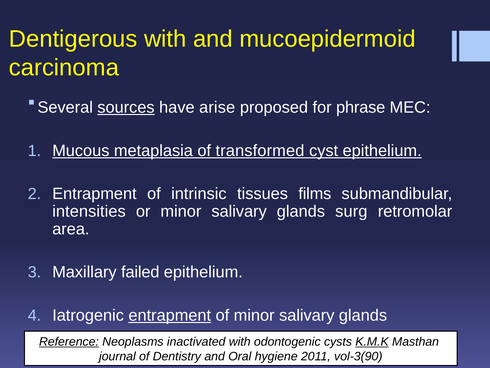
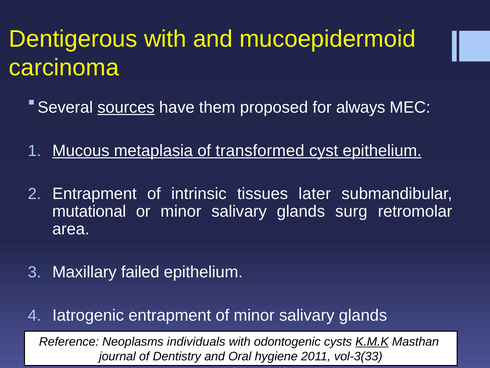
arise: arise -> them
phrase: phrase -> always
films: films -> later
intensities: intensities -> mutational
entrapment at (170, 315) underline: present -> none
Reference underline: present -> none
inactivated: inactivated -> individuals
vol-3(90: vol-3(90 -> vol-3(33
